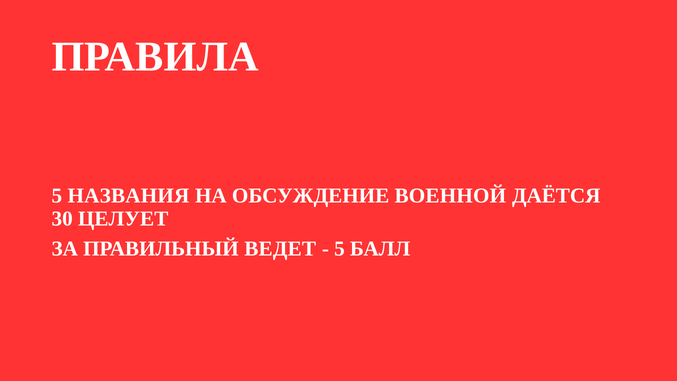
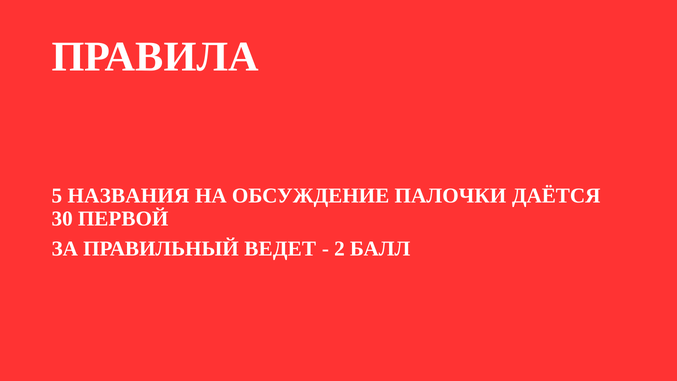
ВОЕННОЙ: ВОЕННОЙ -> ПАЛОЧКИ
ЦЕЛУЕТ: ЦЕЛУЕТ -> ПЕРВОЙ
5 at (339, 248): 5 -> 2
